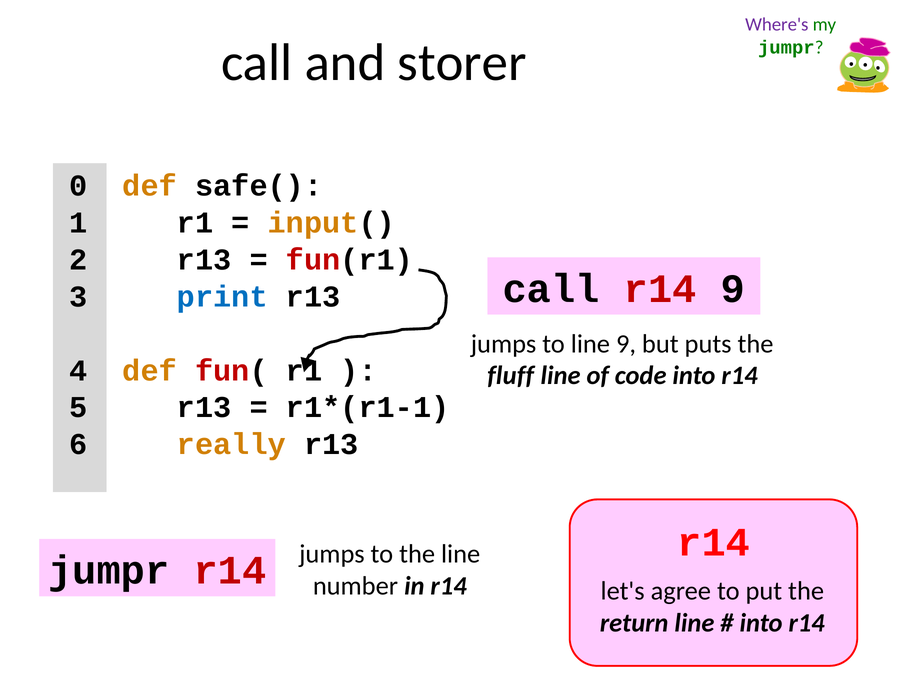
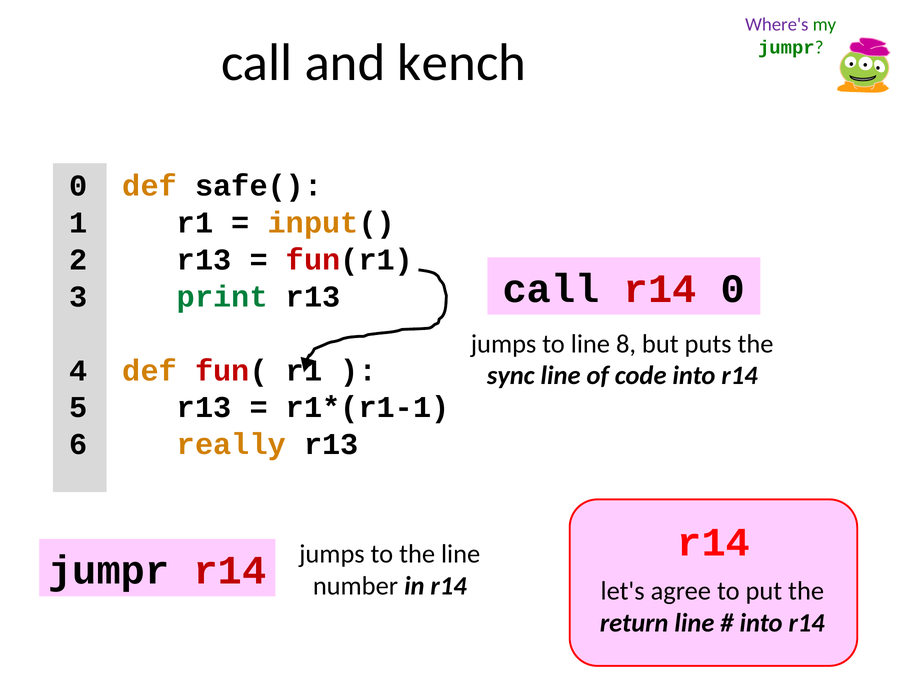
storer: storer -> kench
call r14 9: 9 -> 0
print colour: blue -> green
line 9: 9 -> 8
fluff: fluff -> sync
